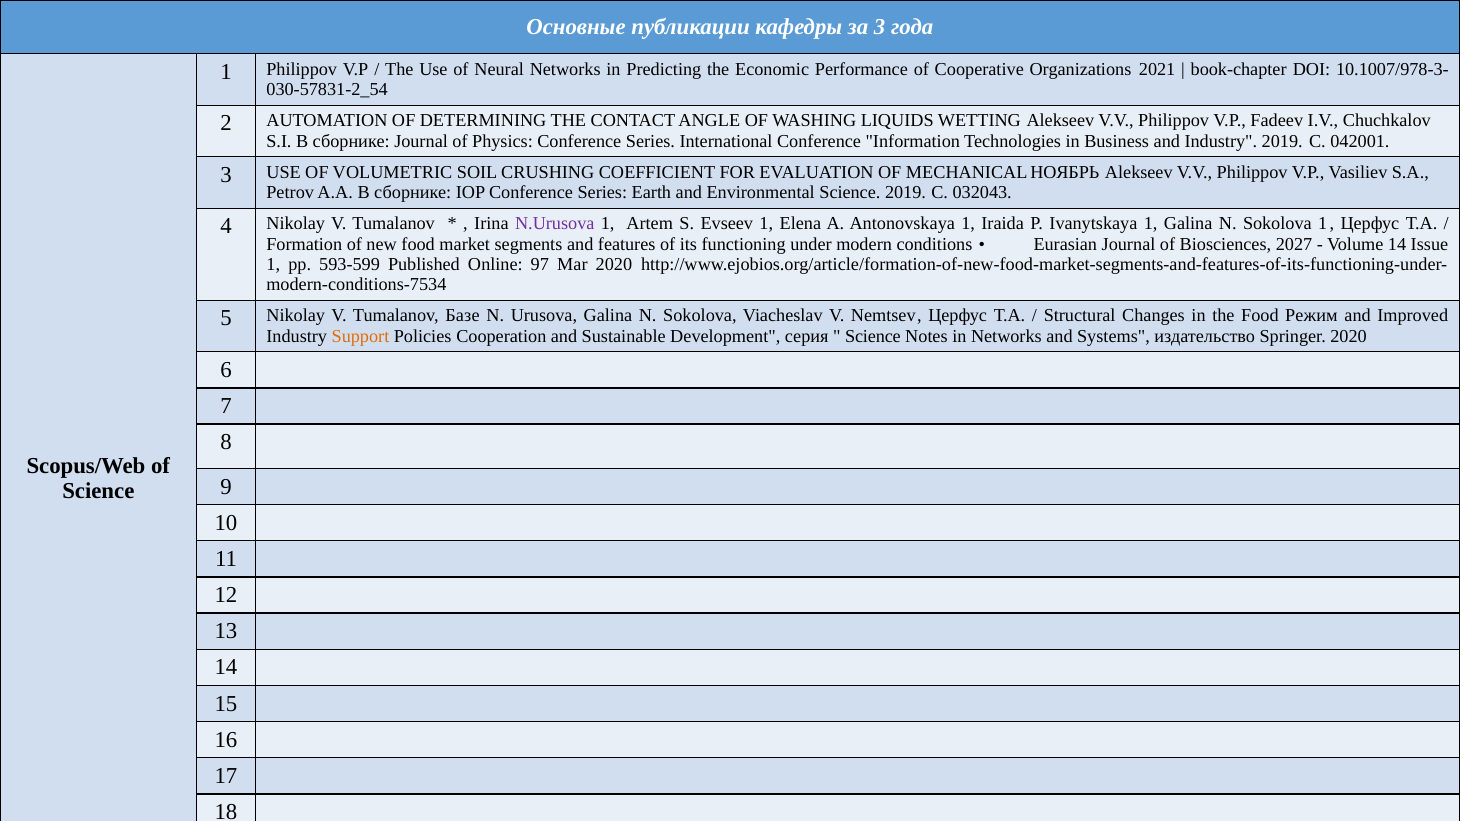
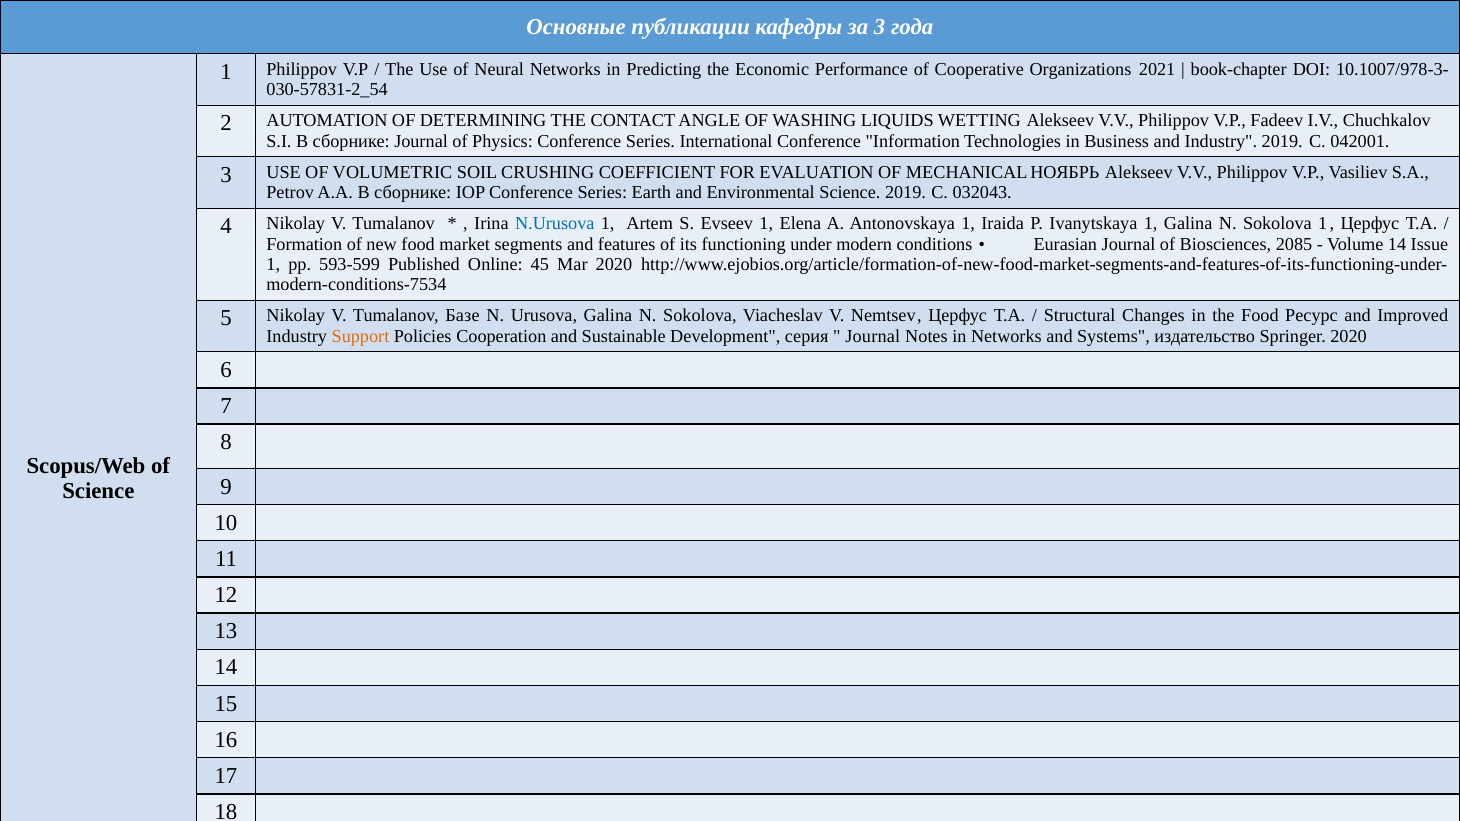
N.Urusova colour: purple -> blue
2027: 2027 -> 2085
97: 97 -> 45
Режим: Режим -> Ресурс
Science at (873, 336): Science -> Journal
